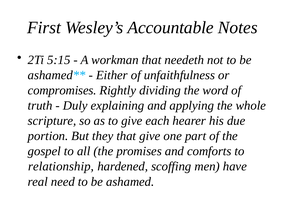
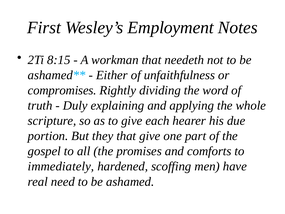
Accountable: Accountable -> Employment
5:15: 5:15 -> 8:15
relationship: relationship -> immediately
